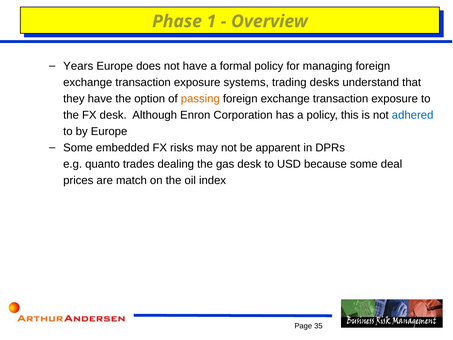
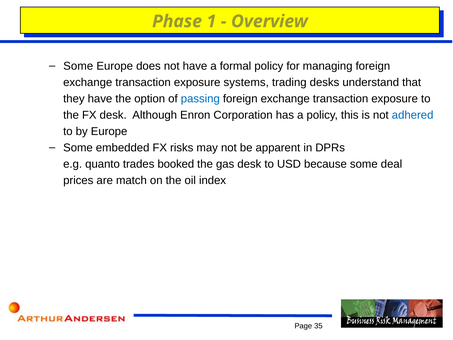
Years at (78, 66): Years -> Some
passing colour: orange -> blue
dealing: dealing -> booked
